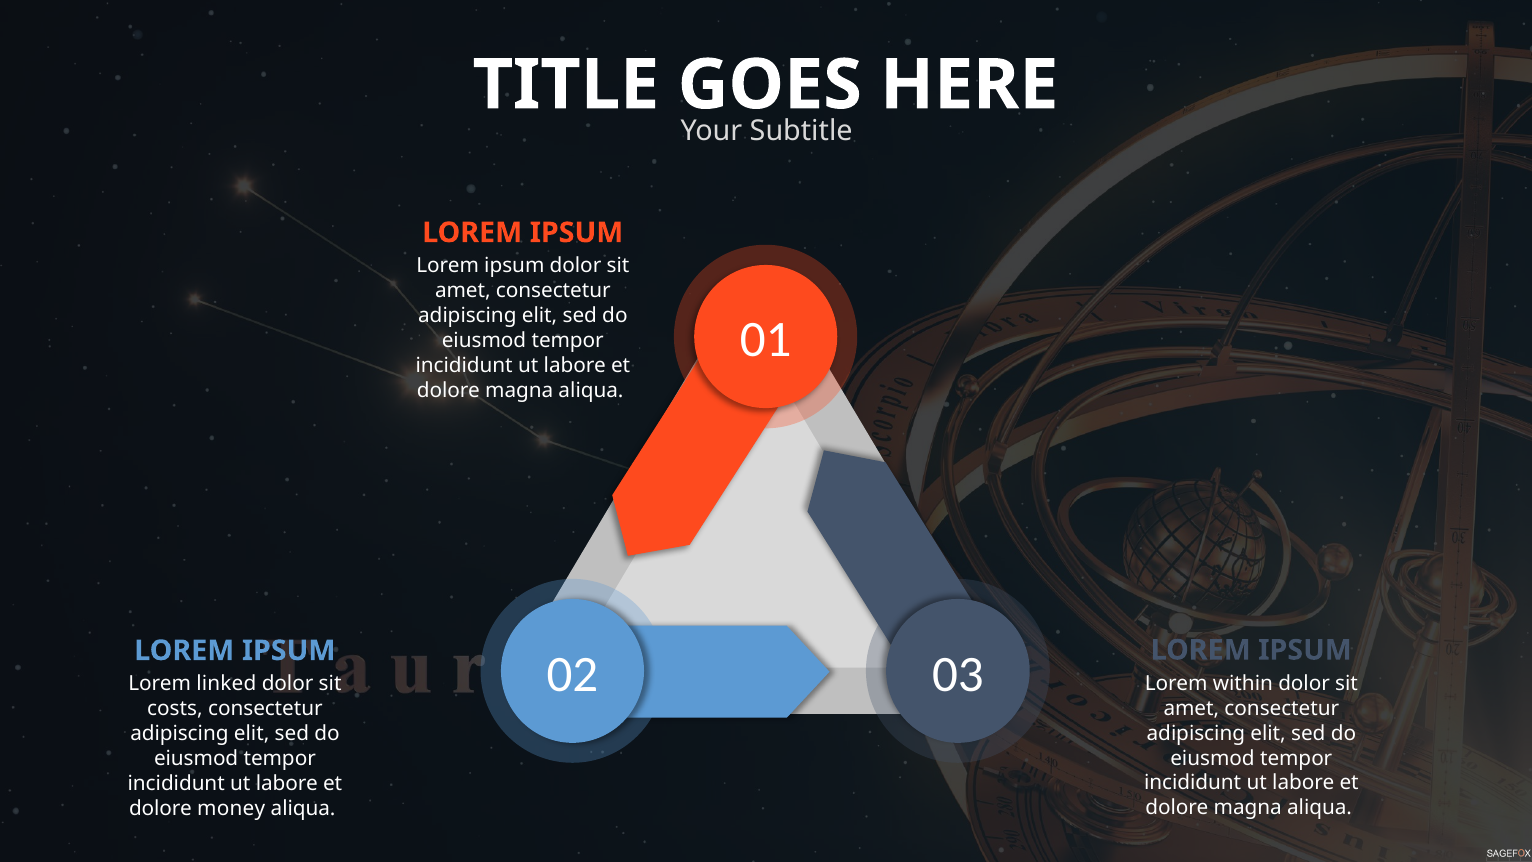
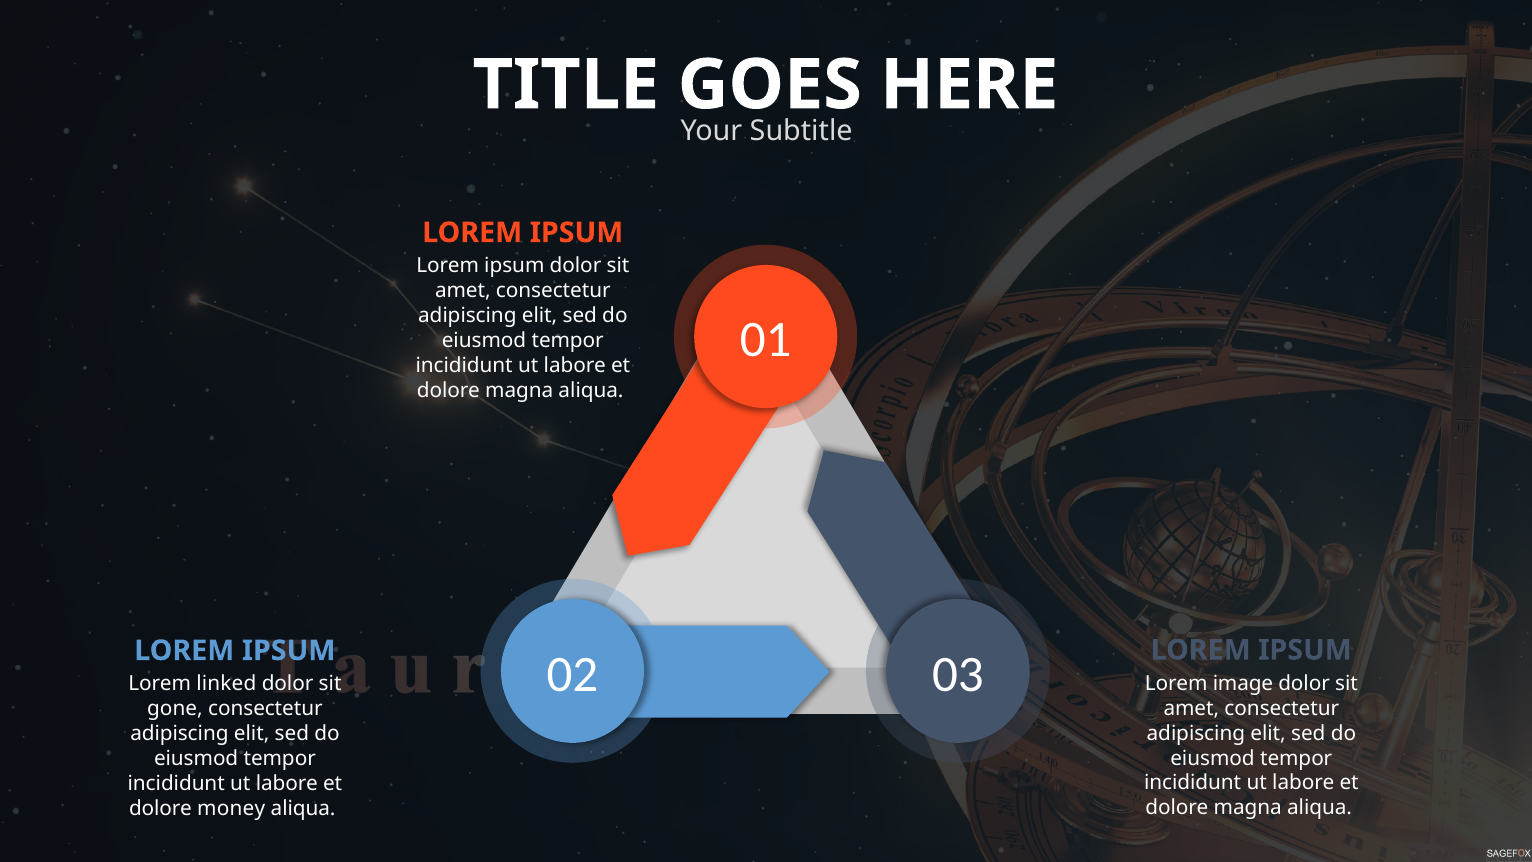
within: within -> image
costs: costs -> gone
